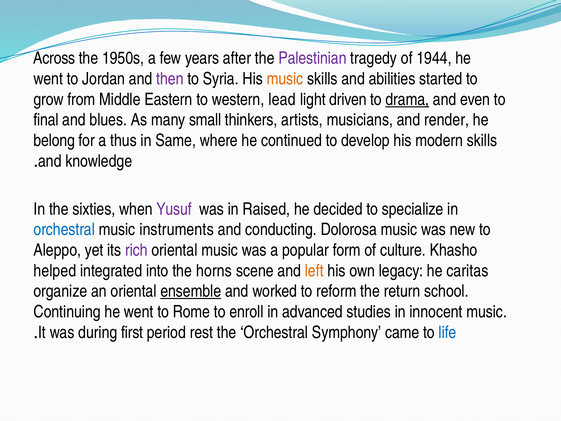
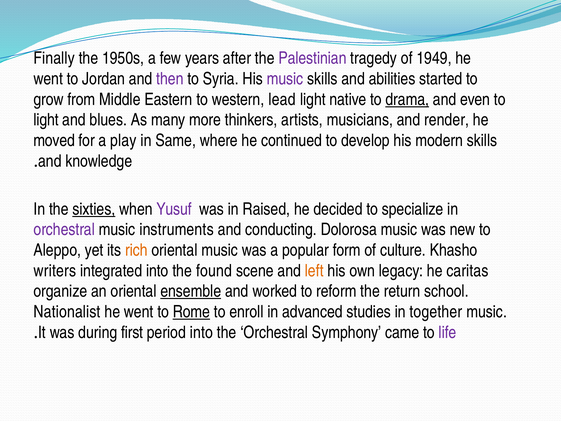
Across: Across -> Finally
1944: 1944 -> 1949
music at (285, 79) colour: orange -> purple
driven: driven -> native
final at (46, 120): final -> light
small: small -> more
belong: belong -> moved
thus: thus -> play
sixties underline: none -> present
orchestral at (64, 229) colour: blue -> purple
rich colour: purple -> orange
helped: helped -> writers
horns: horns -> found
Continuing: Continuing -> Nationalist
Rome underline: none -> present
innocent: innocent -> together
period rest: rest -> into
life colour: blue -> purple
